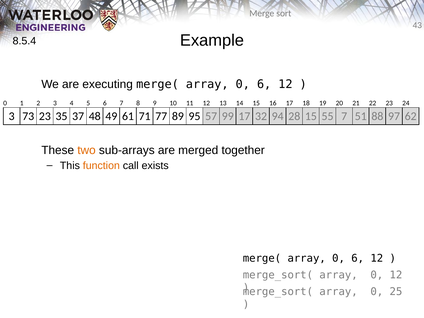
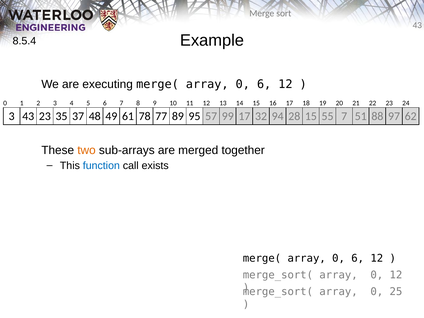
3 73: 73 -> 43
71: 71 -> 78
function colour: orange -> blue
